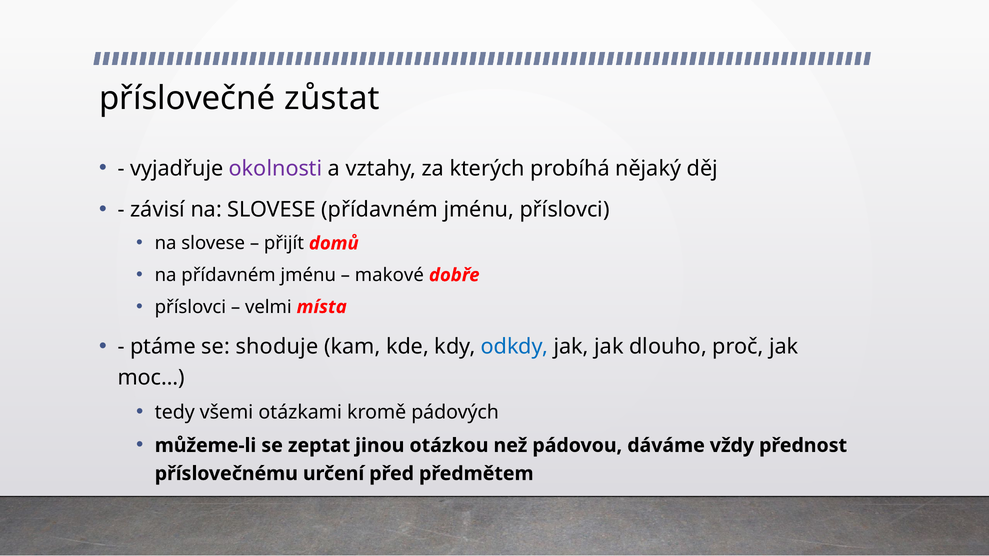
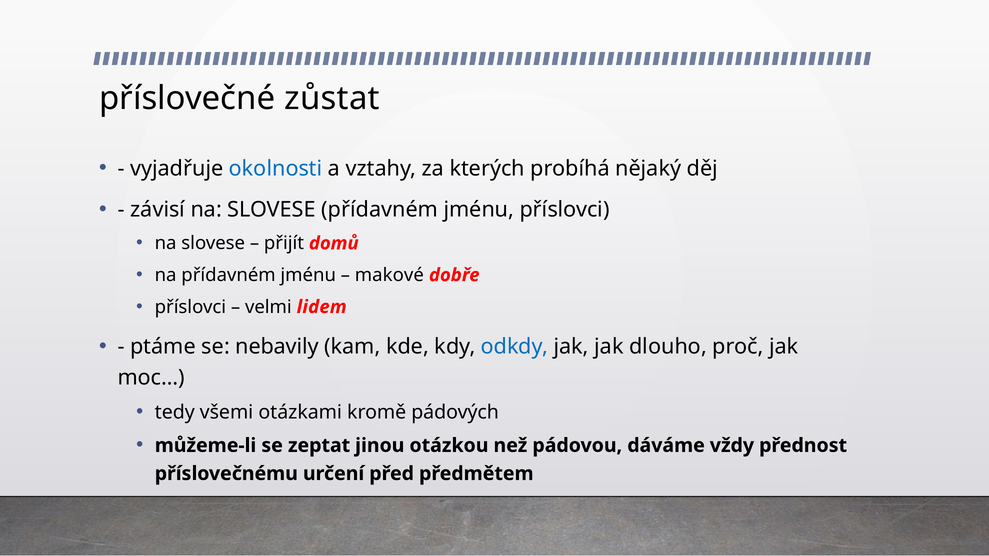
okolnosti colour: purple -> blue
místa: místa -> lidem
shoduje: shoduje -> nebavily
